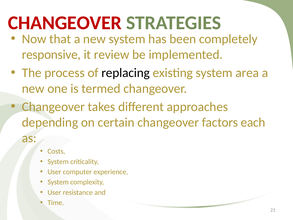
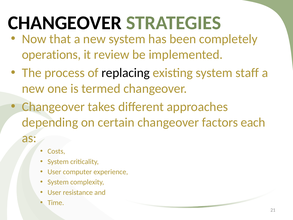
CHANGEOVER at (65, 23) colour: red -> black
responsive: responsive -> operations
area: area -> staff
